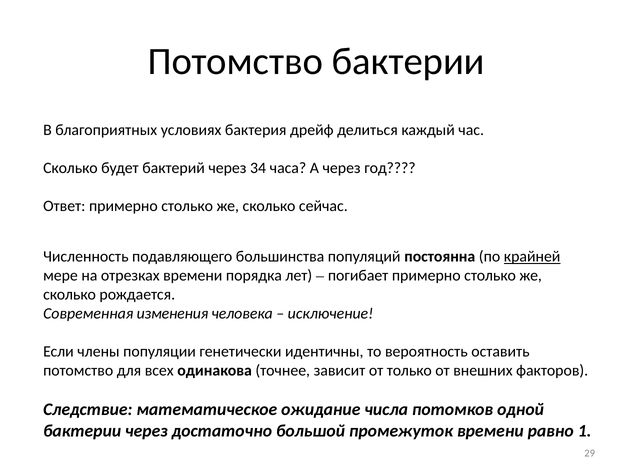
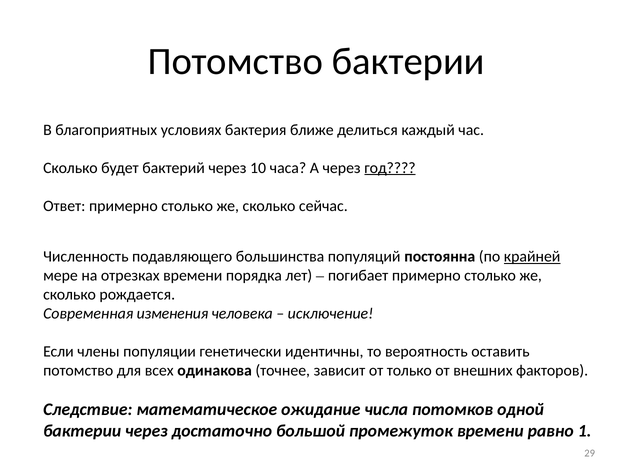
дрейф: дрейф -> ближе
34: 34 -> 10
год underline: none -> present
